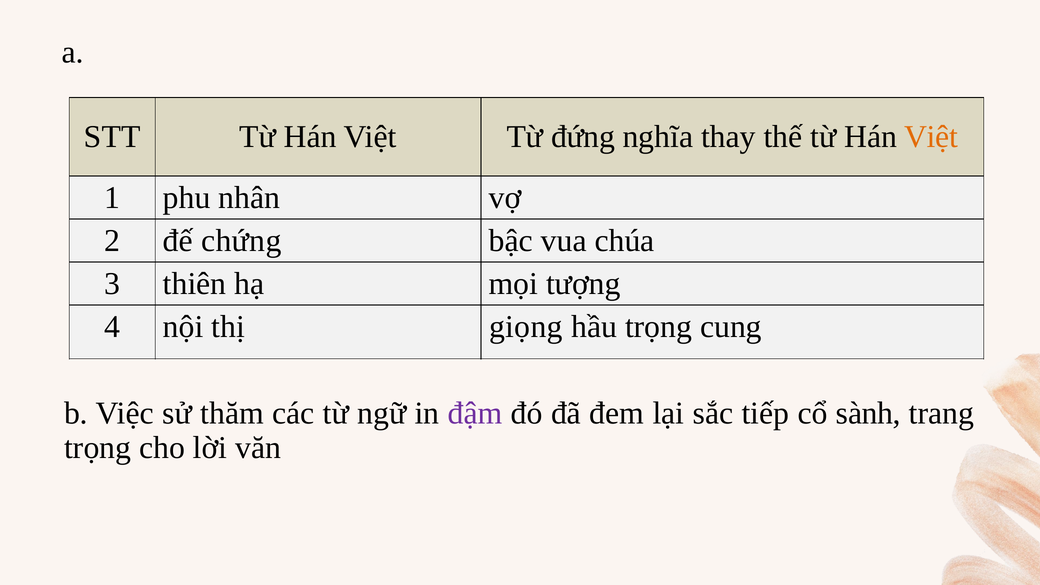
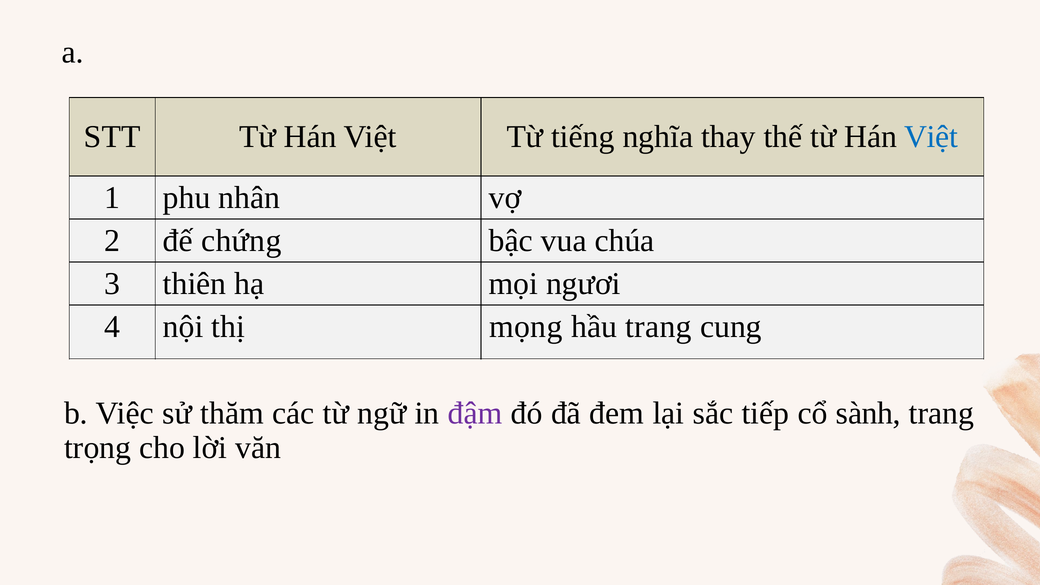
đứng: đứng -> tiếng
Việt at (931, 137) colour: orange -> blue
tượng: tượng -> ngươi
giọng: giọng -> mọng
hầu trọng: trọng -> trang
